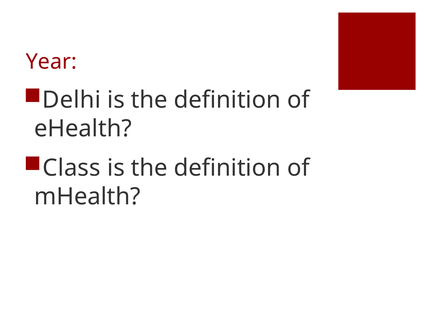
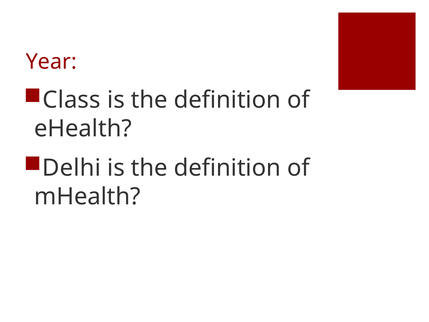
Delhi: Delhi -> Class
Class: Class -> Delhi
